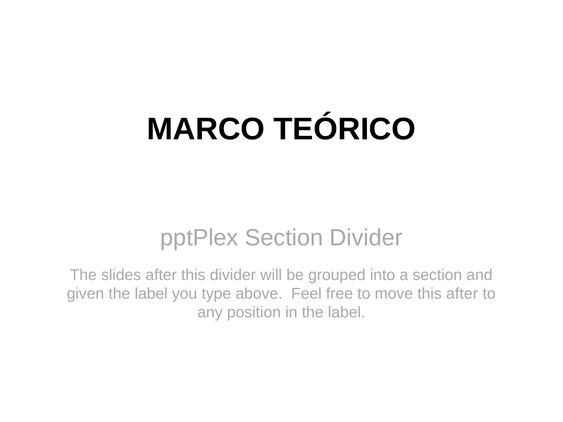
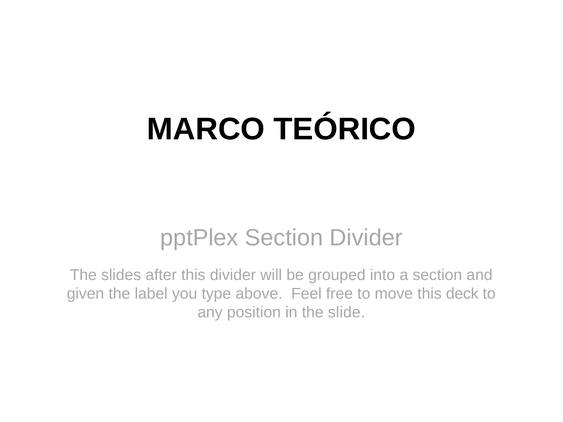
this after: after -> deck
in the label: label -> slide
